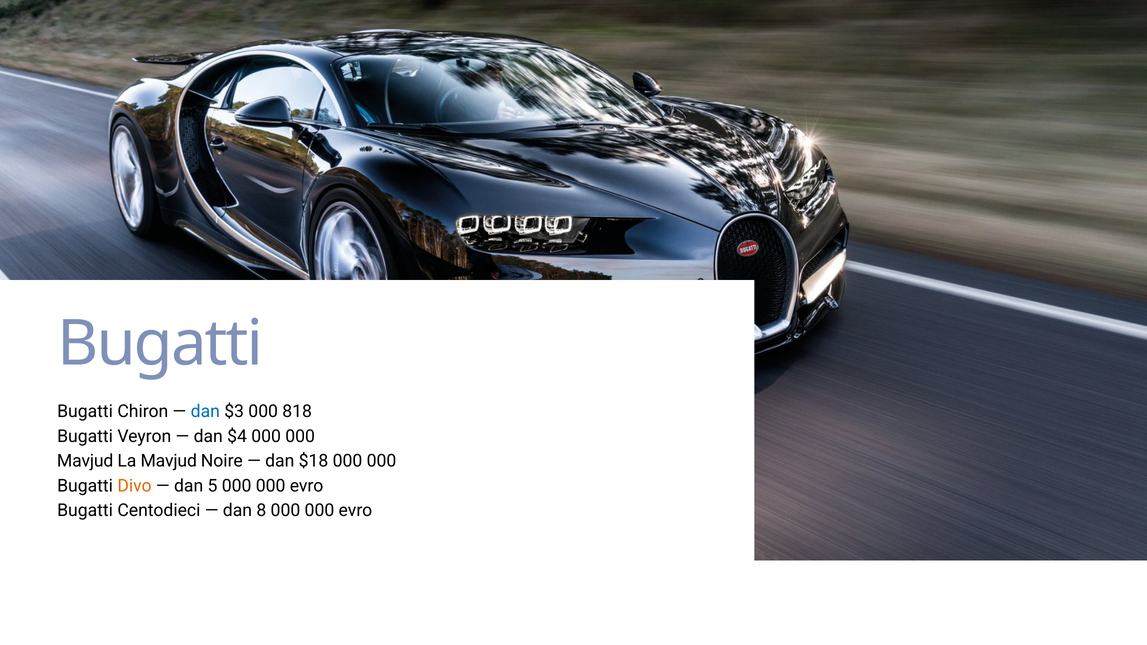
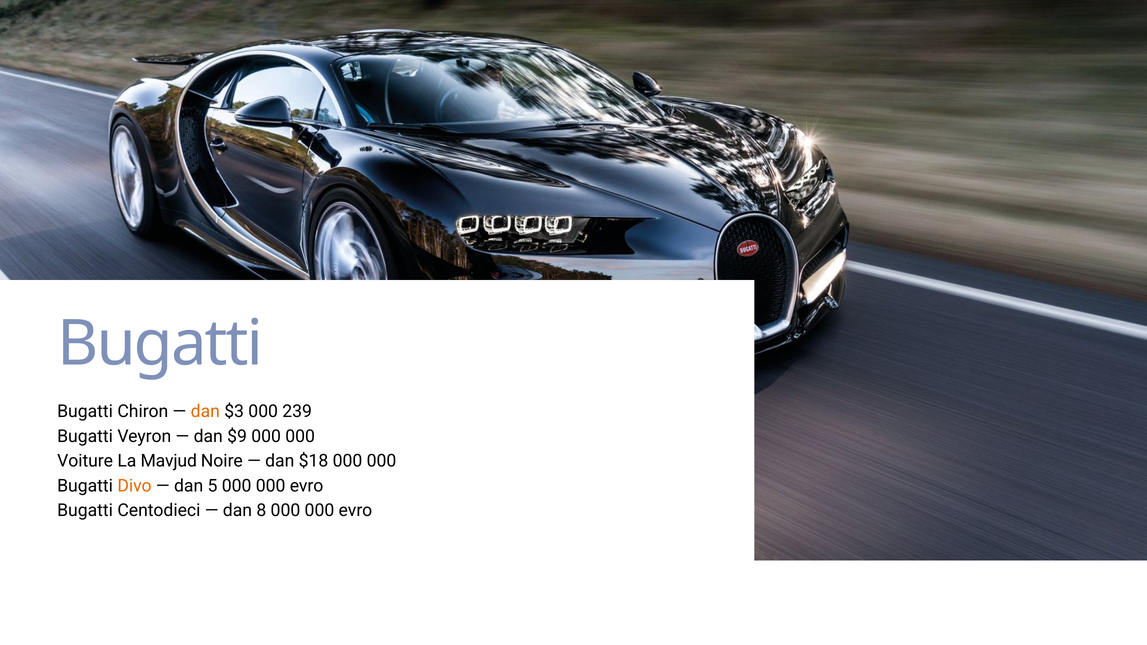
dan at (205, 412) colour: blue -> orange
818: 818 -> 239
$4: $4 -> $9
Mavjud at (85, 461): Mavjud -> Voiture
